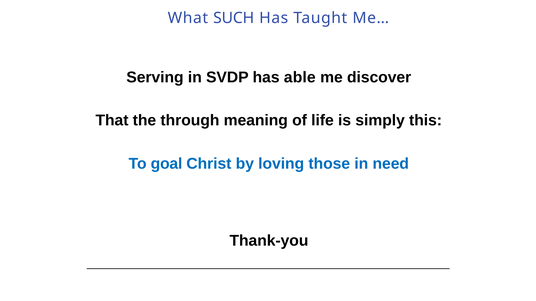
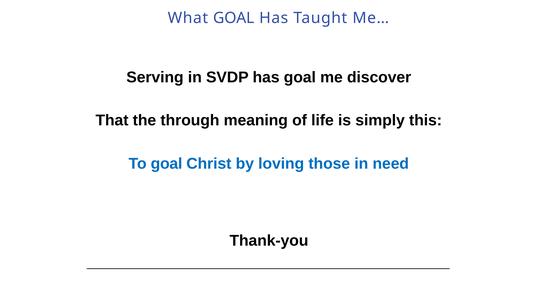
What SUCH: SUCH -> GOAL
has able: able -> goal
